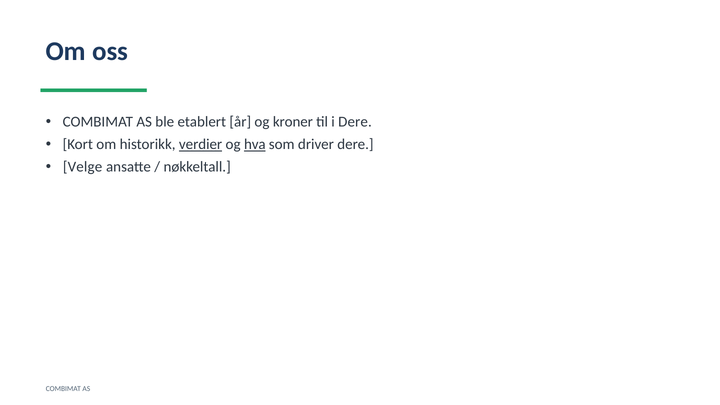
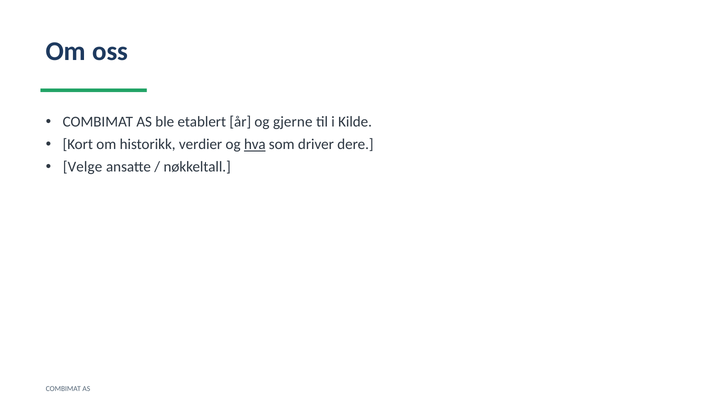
kroner: kroner -> gjerne
i Dere: Dere -> Kilde
verdier underline: present -> none
